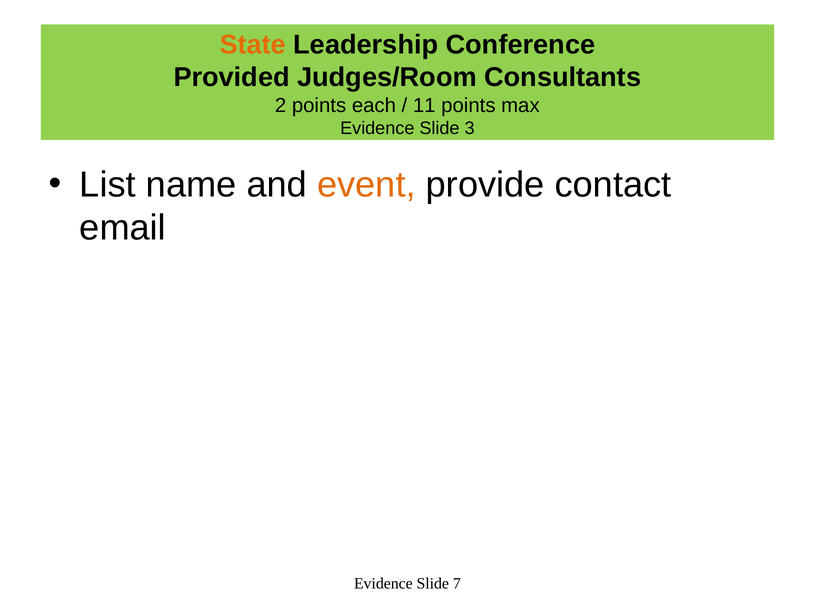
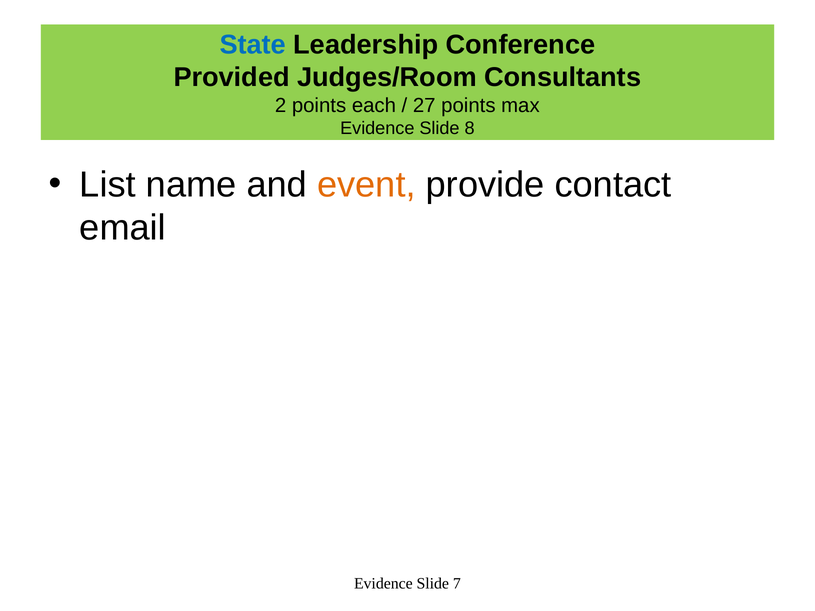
State colour: orange -> blue
11: 11 -> 27
3: 3 -> 8
